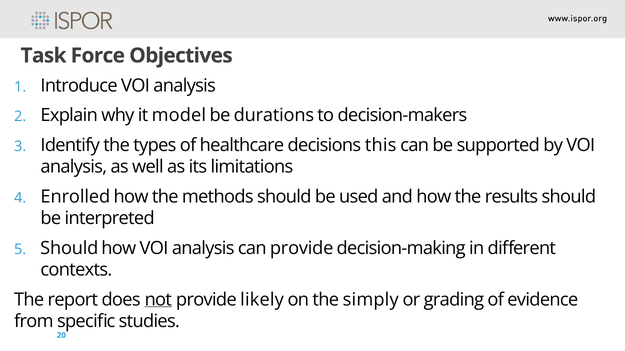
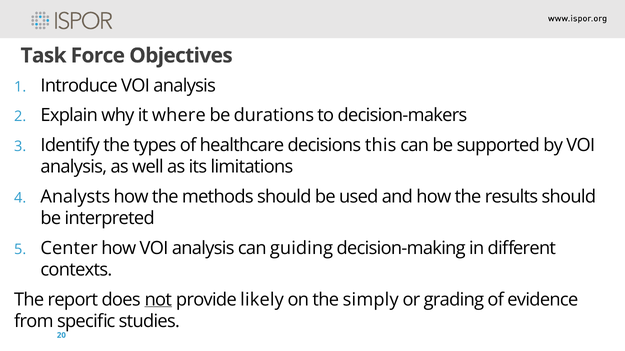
model: model -> where
Enrolled: Enrolled -> Analysts
Should at (69, 249): Should -> Center
can provide: provide -> guiding
